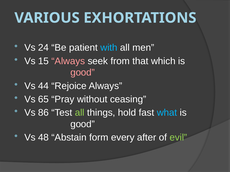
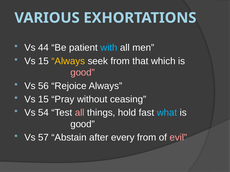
24: 24 -> 44
Always at (68, 61) colour: pink -> yellow
44: 44 -> 56
65 at (43, 100): 65 -> 15
86: 86 -> 54
all at (80, 113) colour: light green -> pink
48: 48 -> 57
form: form -> after
every after: after -> from
evil colour: light green -> pink
